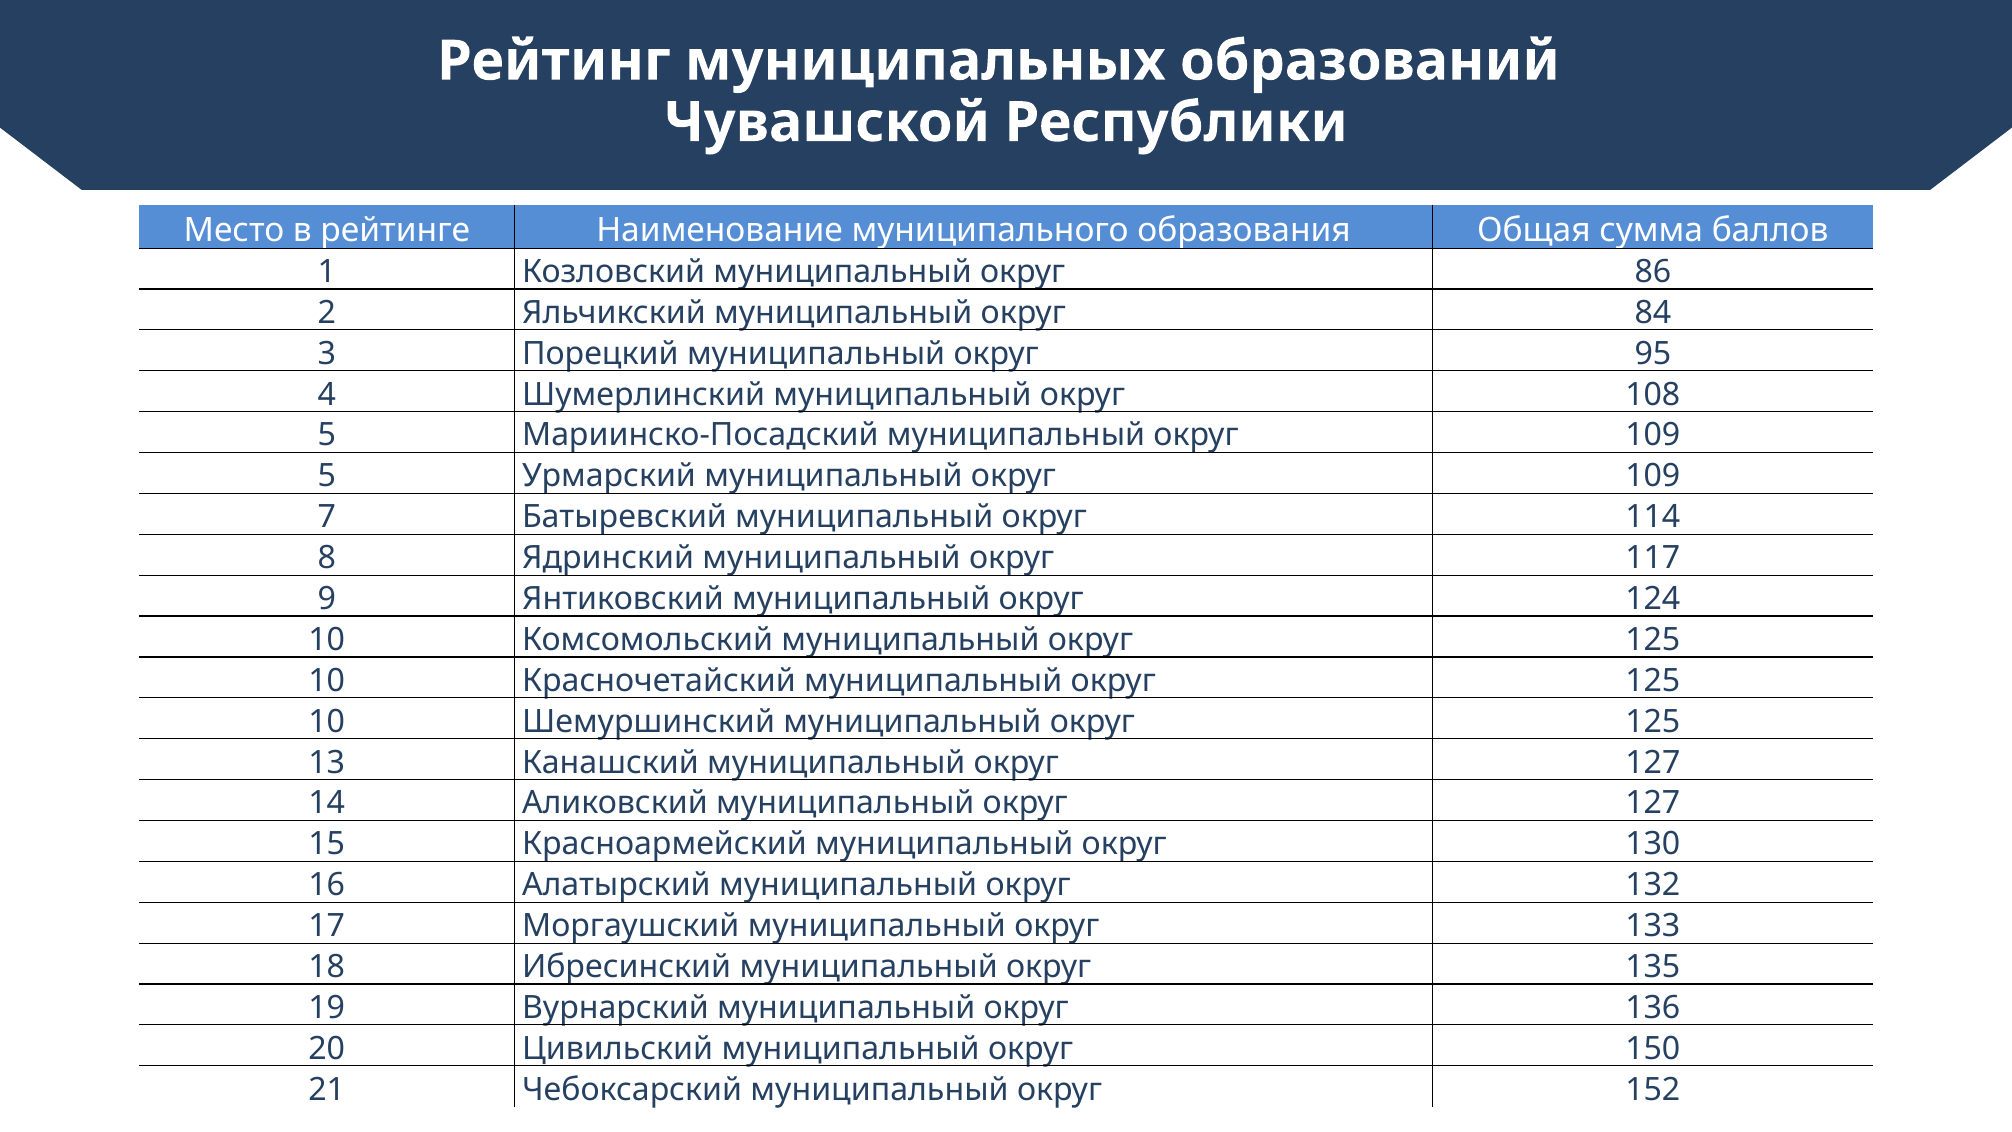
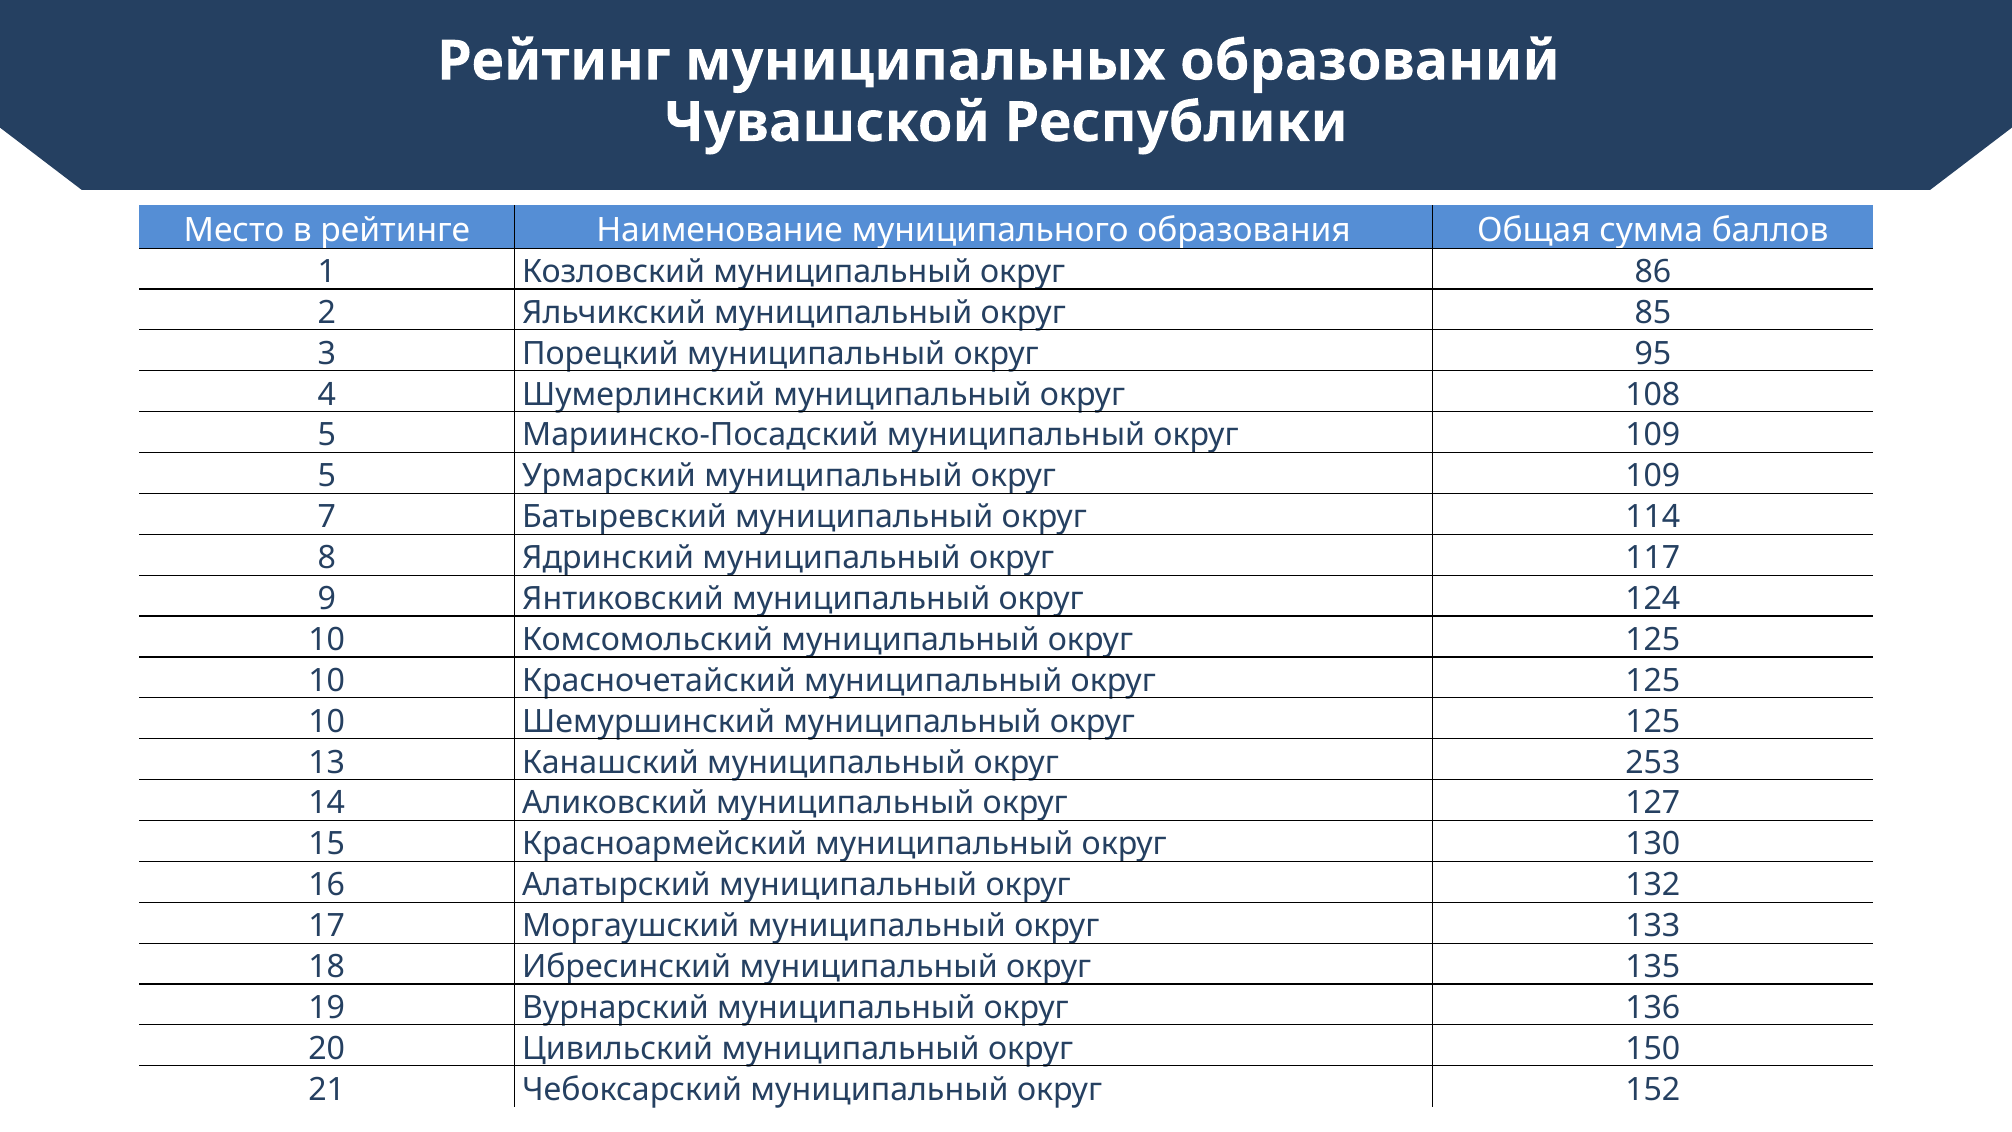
84: 84 -> 85
Канашский муниципальный округ 127: 127 -> 253
